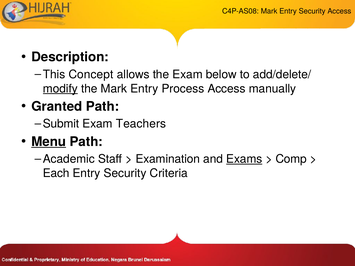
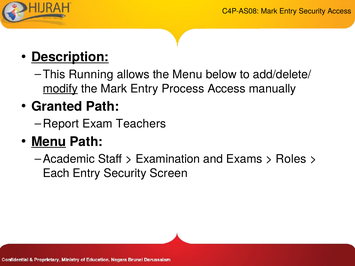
Description underline: none -> present
Concept: Concept -> Running
the Exam: Exam -> Menu
Submit: Submit -> Report
Exams underline: present -> none
Comp: Comp -> Roles
Criteria: Criteria -> Screen
